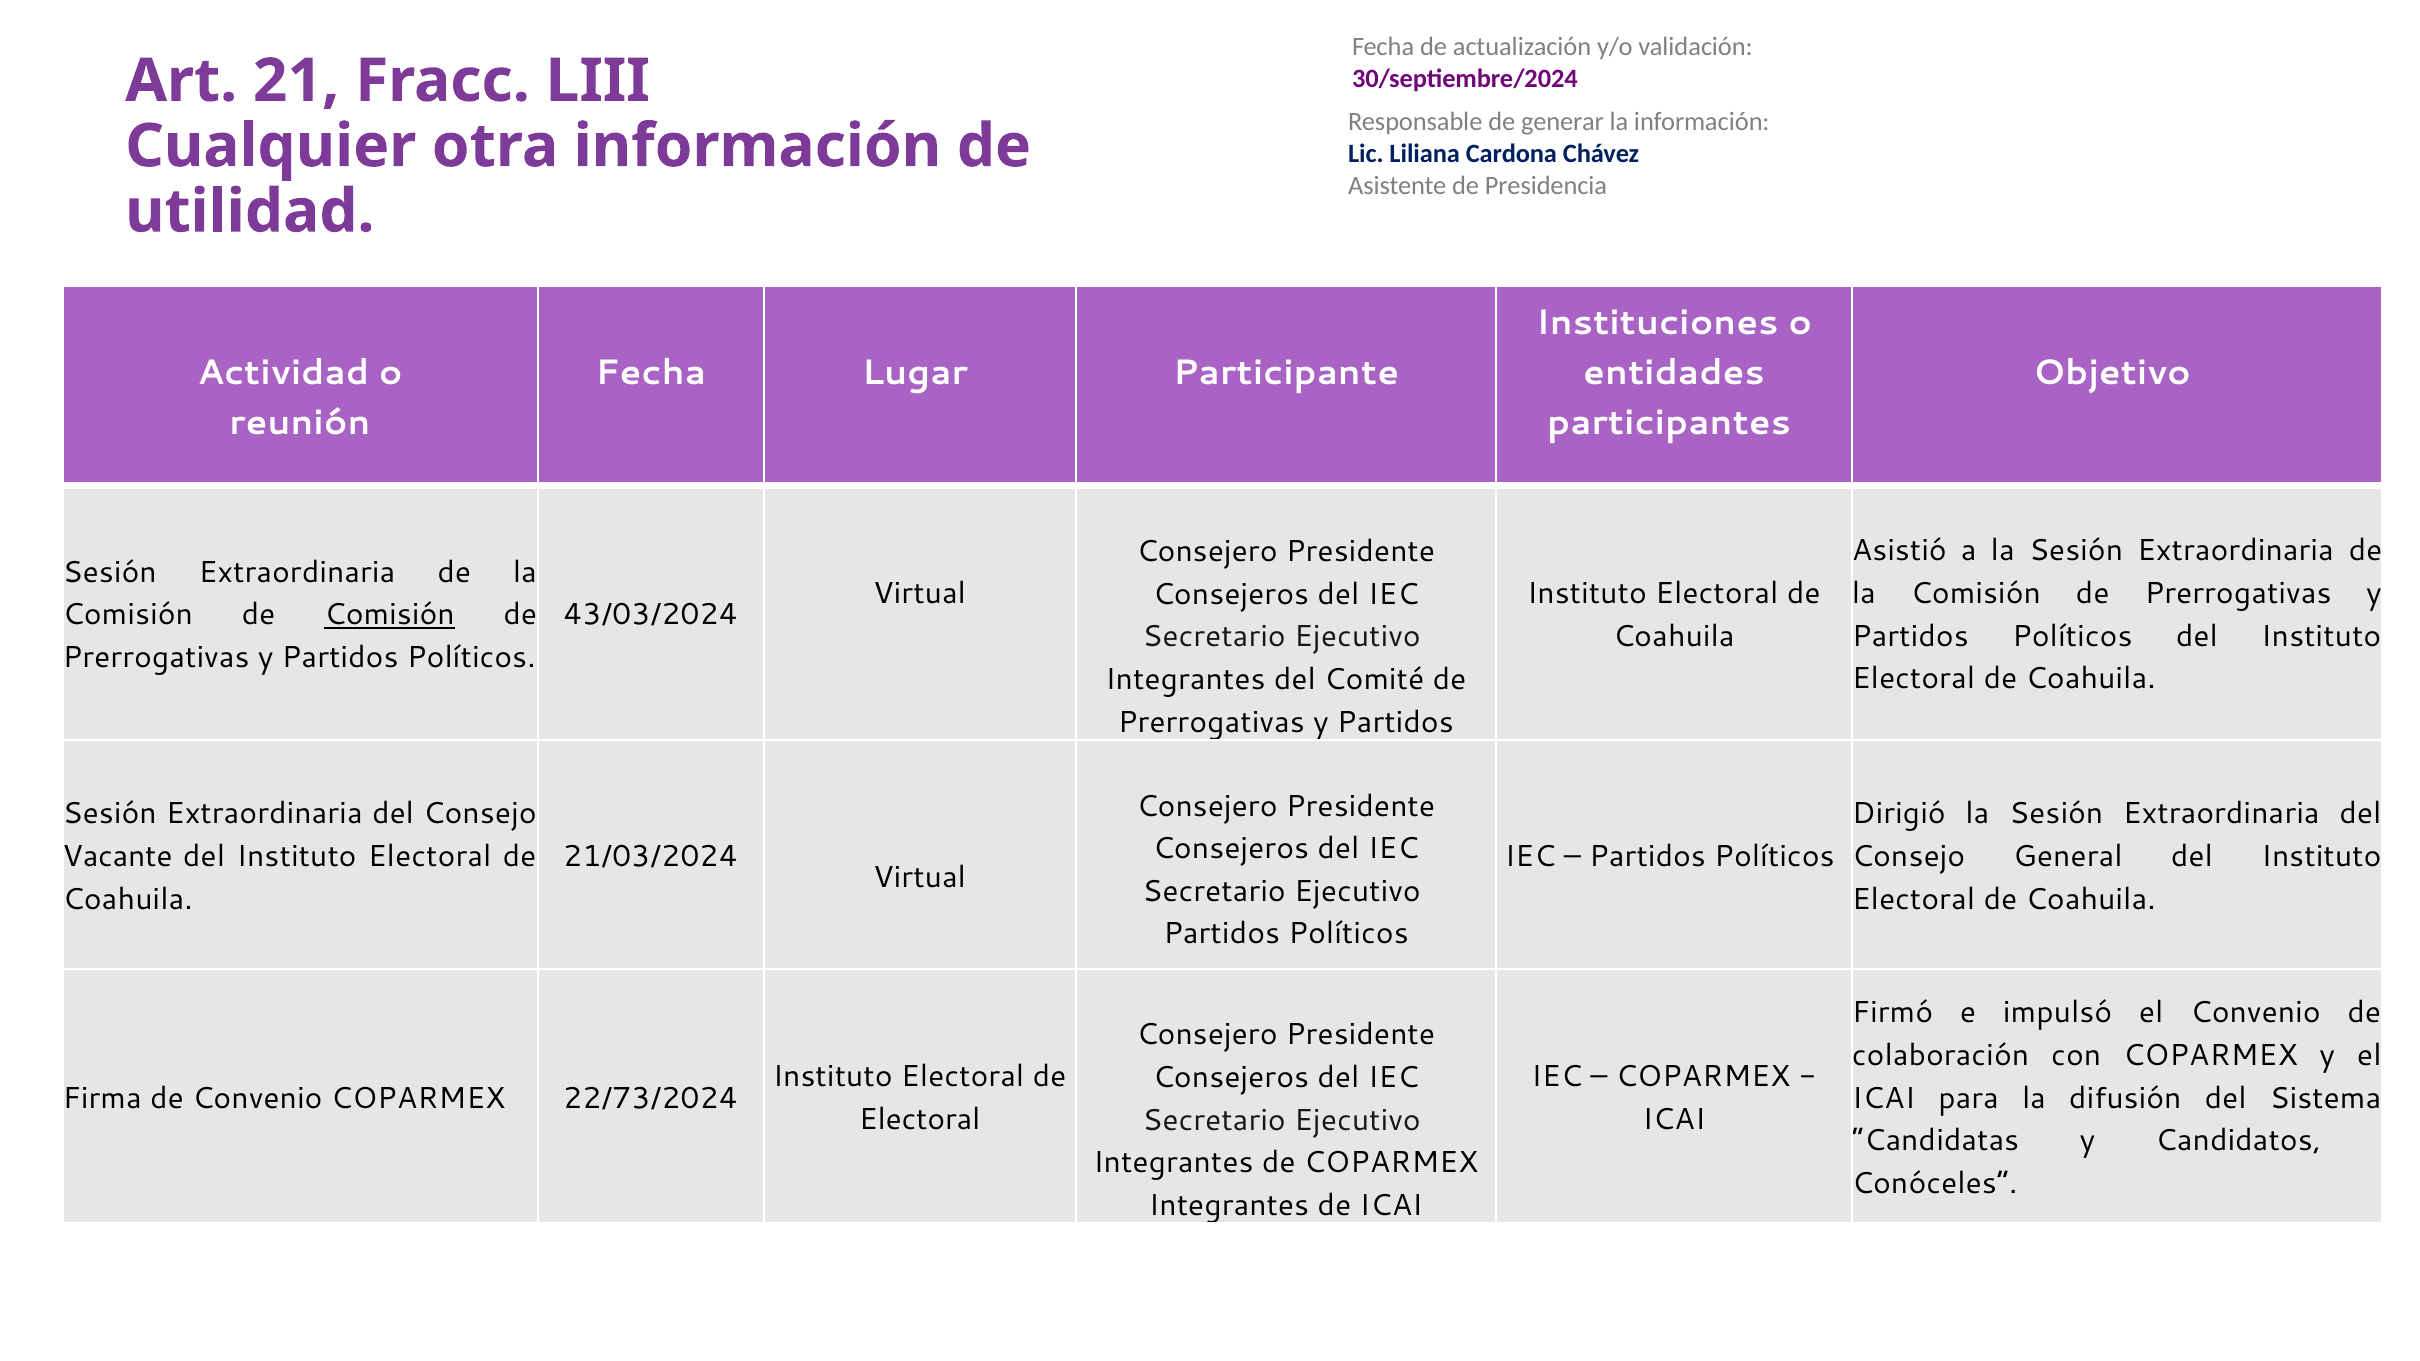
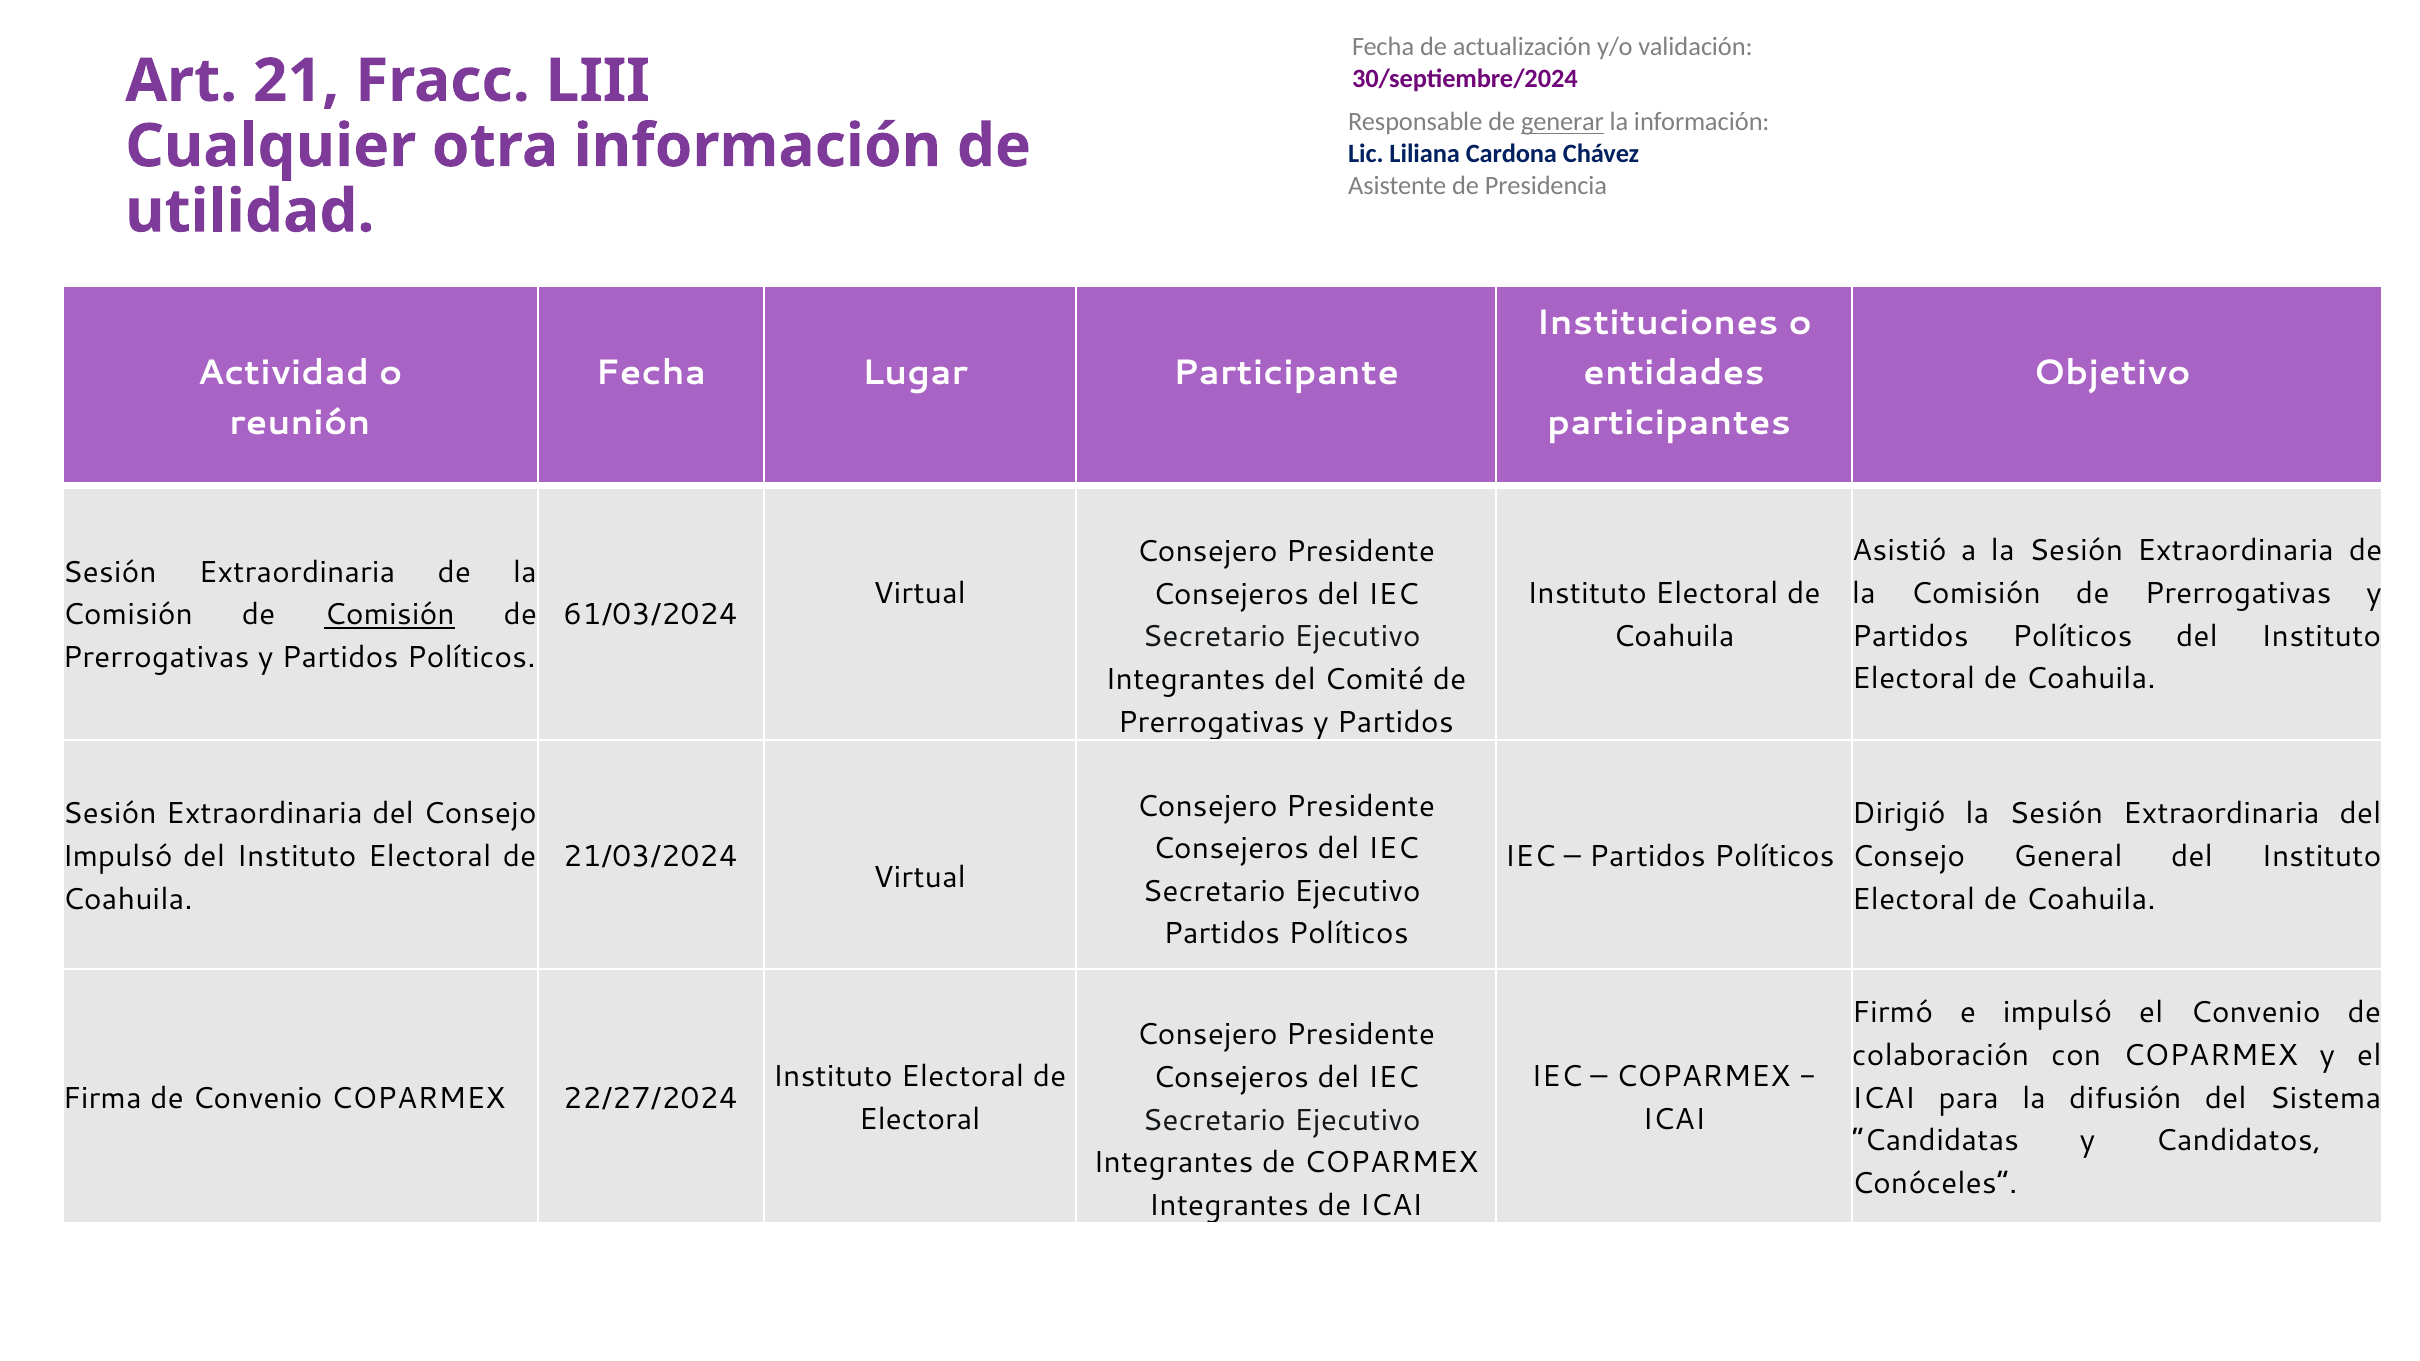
generar underline: none -> present
43/03/2024: 43/03/2024 -> 61/03/2024
Vacante at (117, 857): Vacante -> Impulsó
22/73/2024: 22/73/2024 -> 22/27/2024
